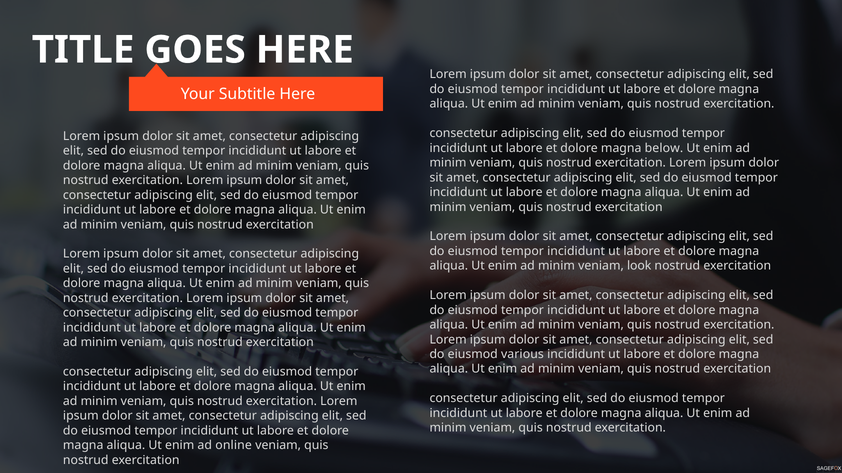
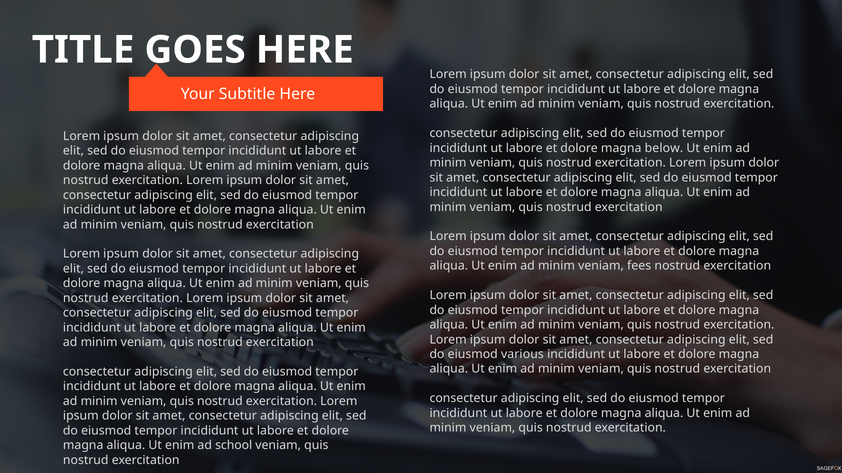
look: look -> fees
online: online -> school
